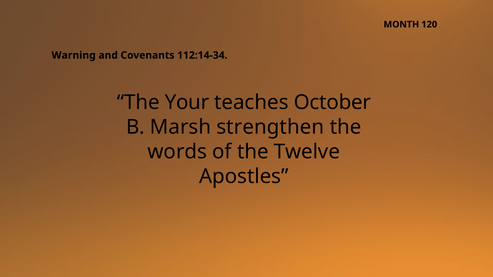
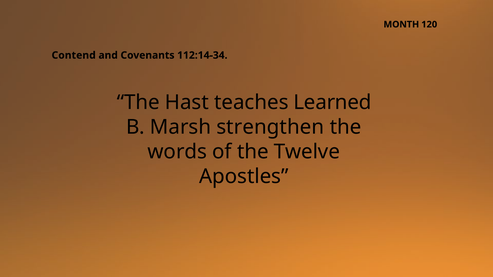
Warning: Warning -> Contend
Your: Your -> Hast
October: October -> Learned
